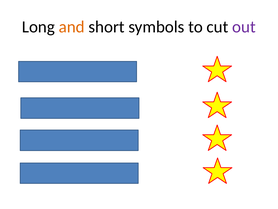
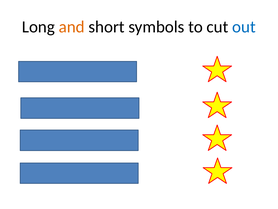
out colour: purple -> blue
